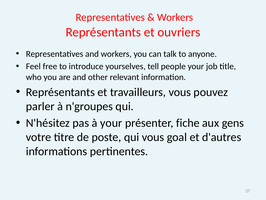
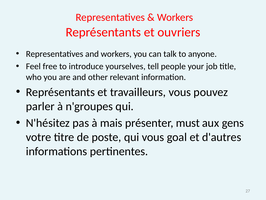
à your: your -> mais
fiche: fiche -> must
